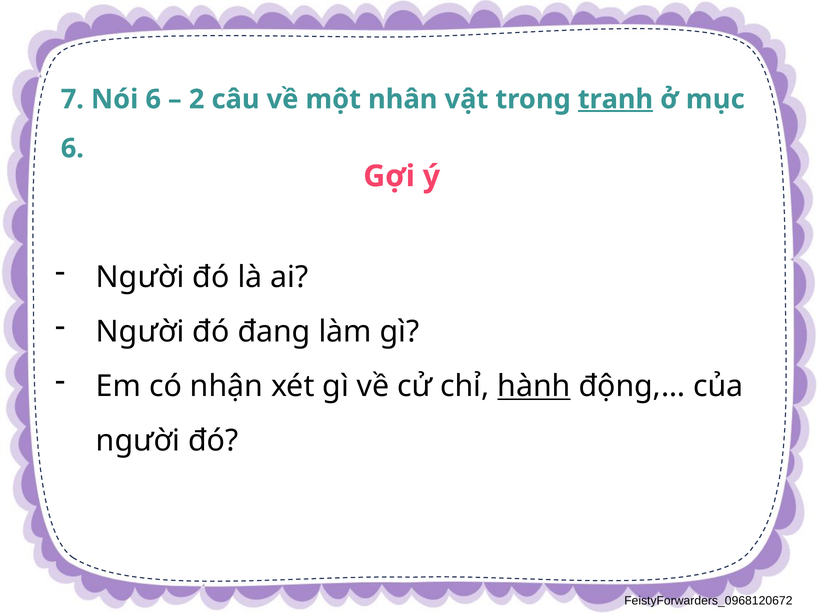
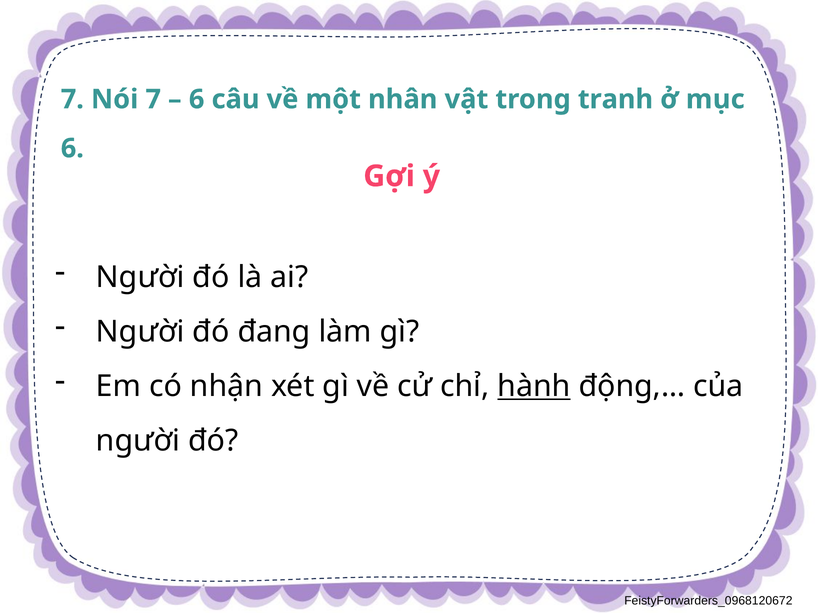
Nói 6: 6 -> 7
2 at (197, 99): 2 -> 6
tranh underline: present -> none
